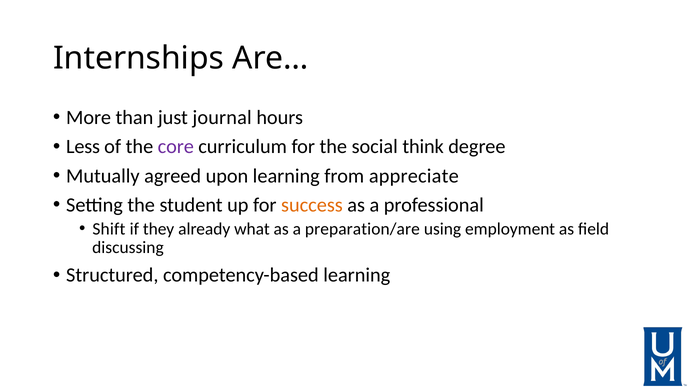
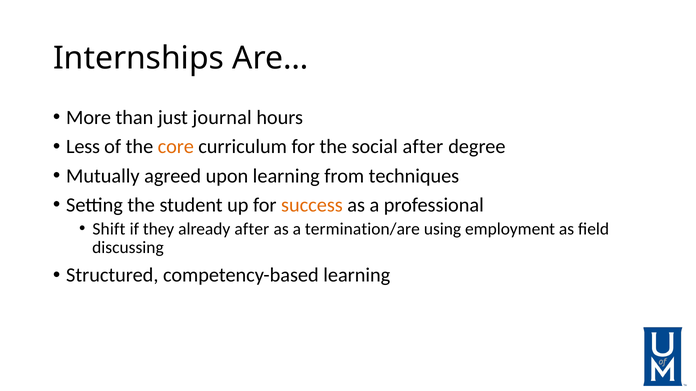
core colour: purple -> orange
social think: think -> after
appreciate: appreciate -> techniques
already what: what -> after
preparation/are: preparation/are -> termination/are
